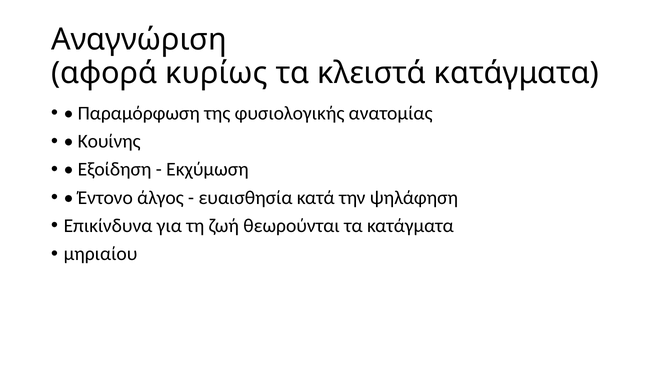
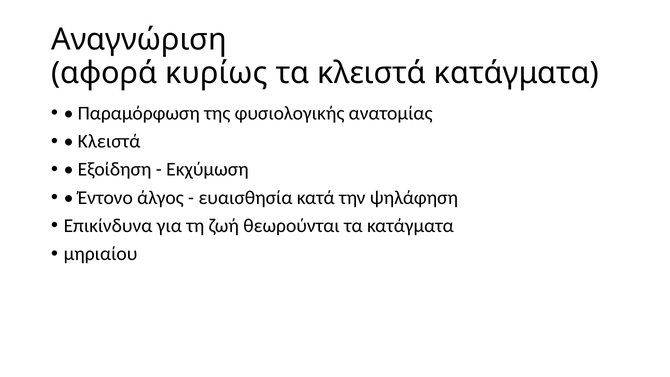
Κουίνης at (109, 141): Κουίνης -> Κλειστά
